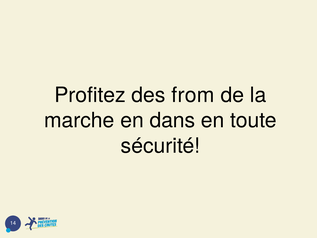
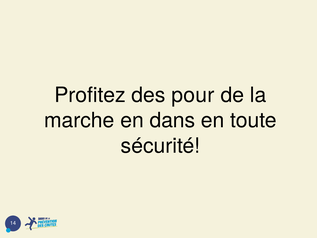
from: from -> pour
